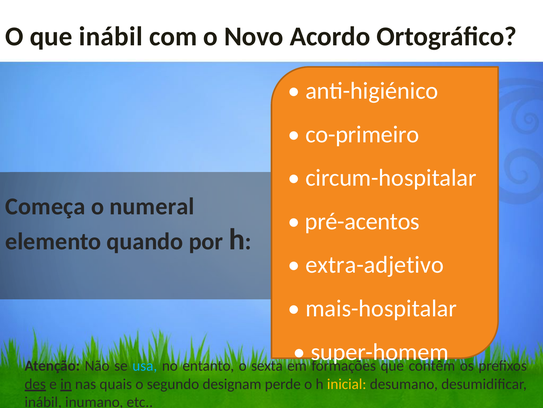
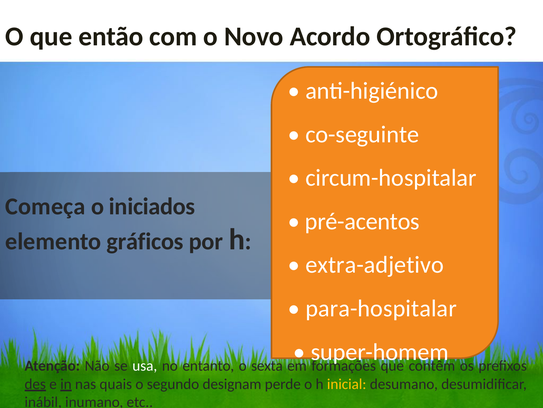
que inábil: inábil -> então
co-primeiro: co-primeiro -> co-seguinte
numeral: numeral -> iniciados
quando: quando -> gráficos
mais-hospitalar: mais-hospitalar -> para-hospitalar
usa colour: light blue -> white
